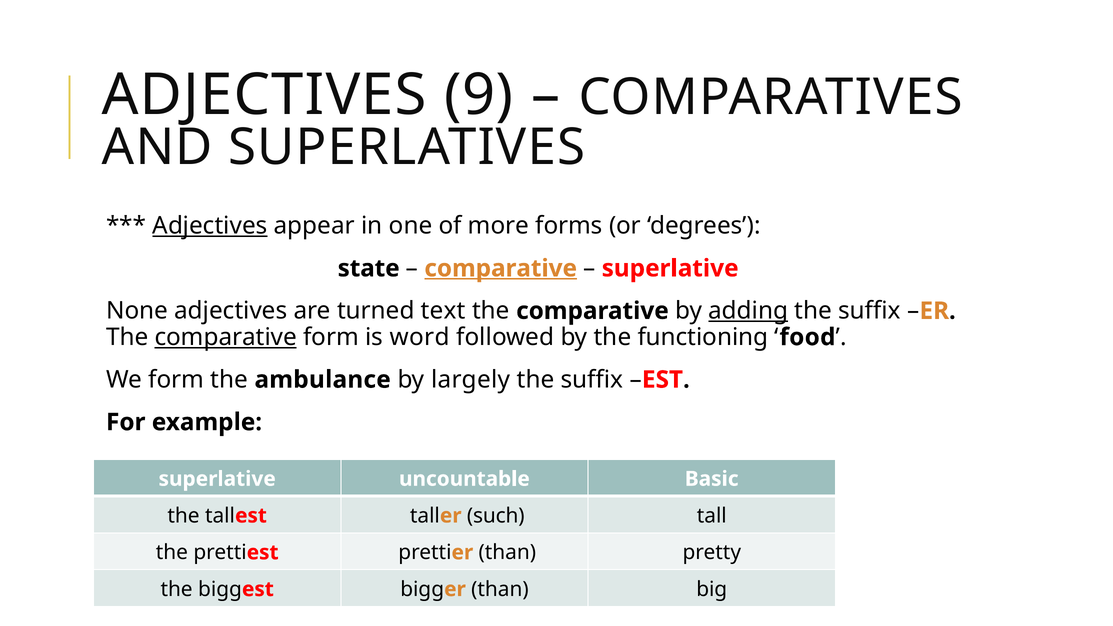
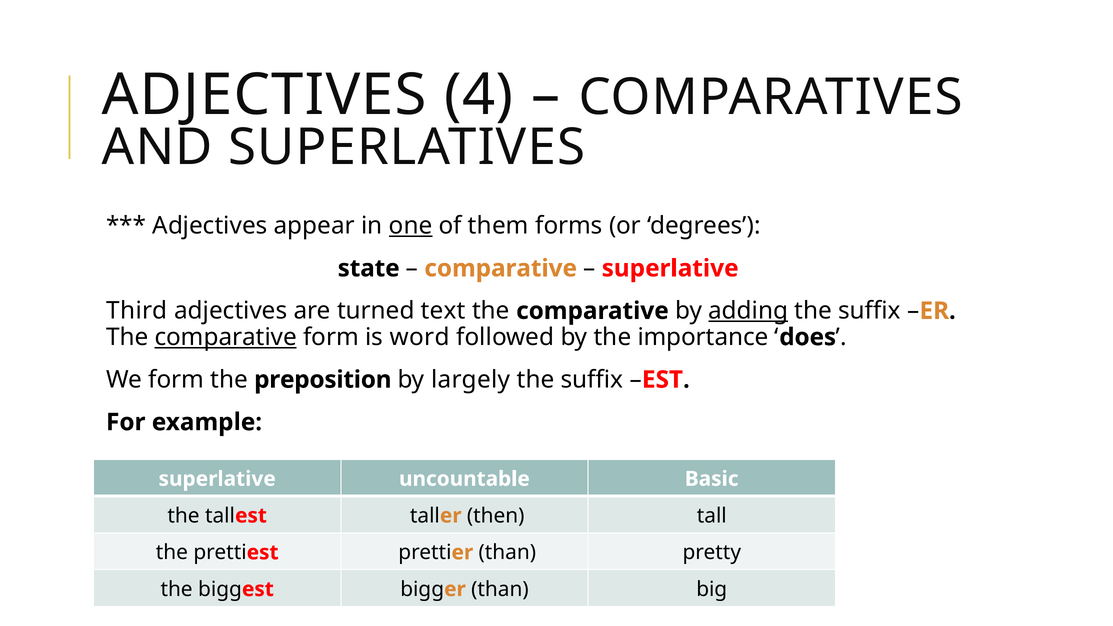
9: 9 -> 4
Adjectives at (210, 226) underline: present -> none
one underline: none -> present
more: more -> them
comparative at (501, 268) underline: present -> none
None: None -> Third
functioning: functioning -> importance
food: food -> does
ambulance: ambulance -> preposition
such: such -> then
